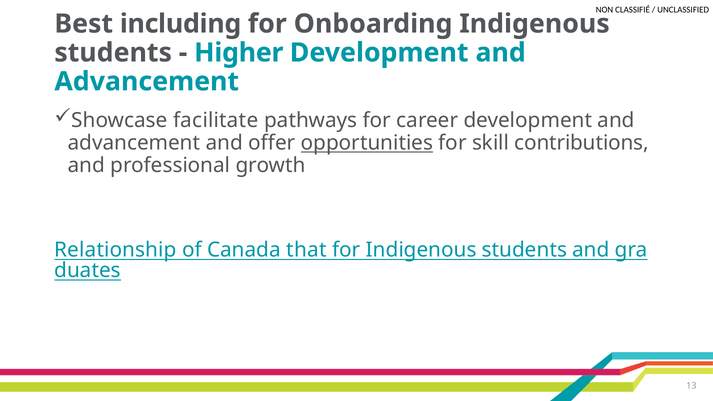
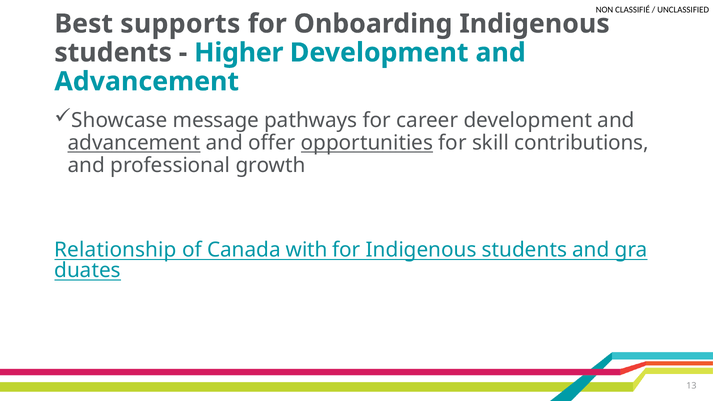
including: including -> supports
facilitate: facilitate -> message
advancement at (134, 143) underline: none -> present
that: that -> with
